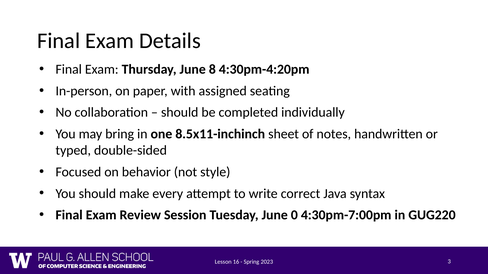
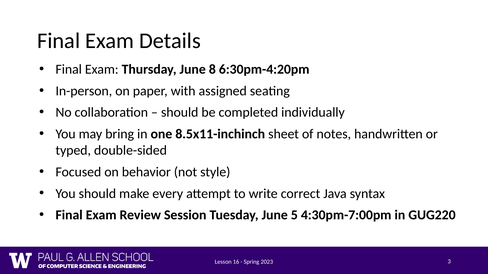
4:30pm-4:20pm: 4:30pm-4:20pm -> 6:30pm-4:20pm
0: 0 -> 5
